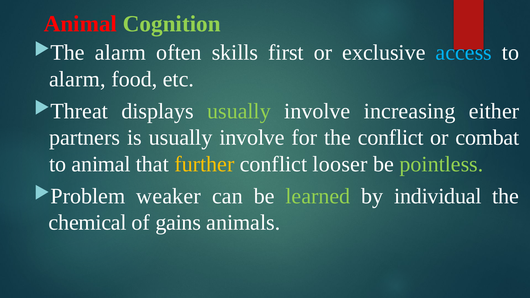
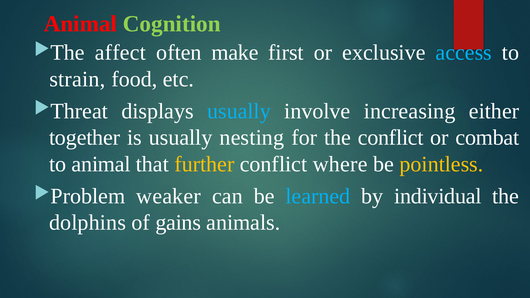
alarm at (120, 53): alarm -> affect
skills: skills -> make
alarm at (77, 79): alarm -> strain
usually at (239, 111) colour: light green -> light blue
partners: partners -> together
is usually involve: involve -> nesting
looser: looser -> where
pointless colour: light green -> yellow
learned colour: light green -> light blue
chemical: chemical -> dolphins
